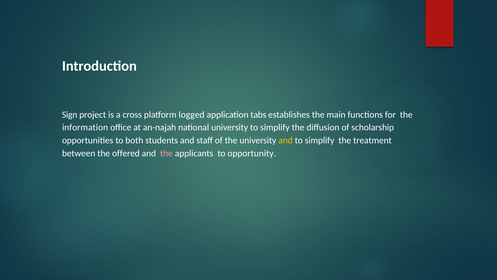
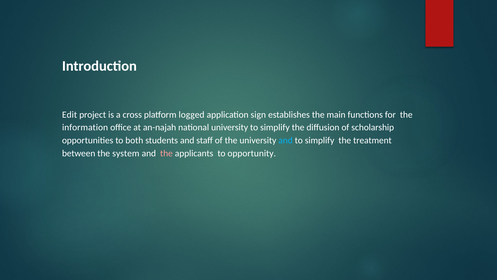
Sign: Sign -> Edit
tabs: tabs -> sign
and at (286, 140) colour: yellow -> light blue
offered: offered -> system
